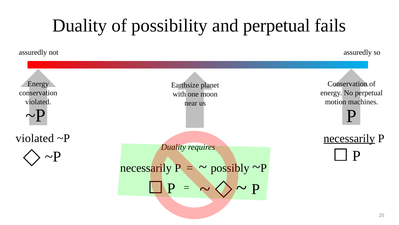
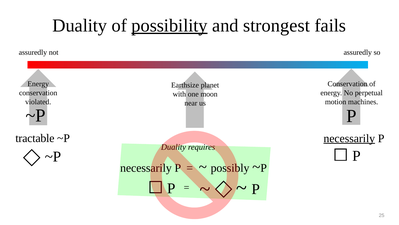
possibility underline: none -> present
and perpetual: perpetual -> strongest
violated at (35, 138): violated -> tractable
